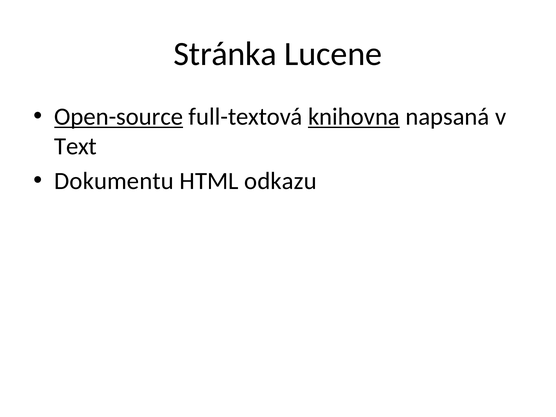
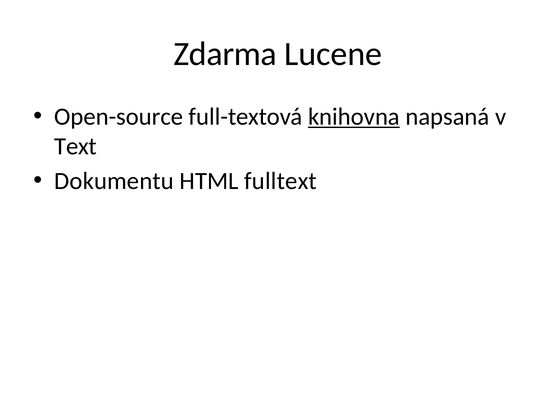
Stránka: Stránka -> Zdarma
Open-source underline: present -> none
odkazu: odkazu -> fulltext
